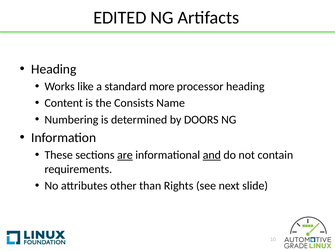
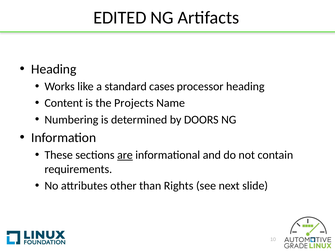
more: more -> cases
Consists: Consists -> Projects
and underline: present -> none
